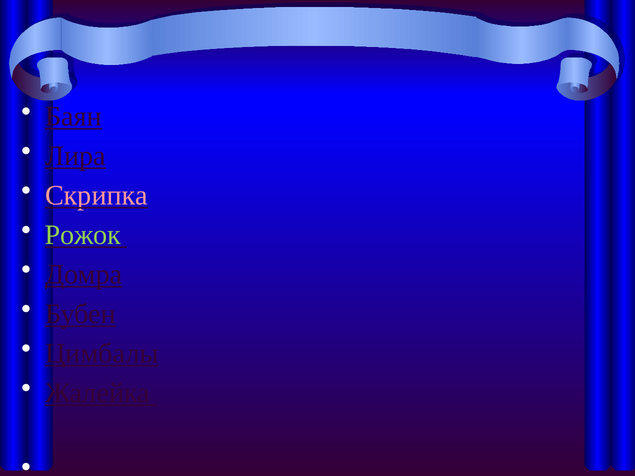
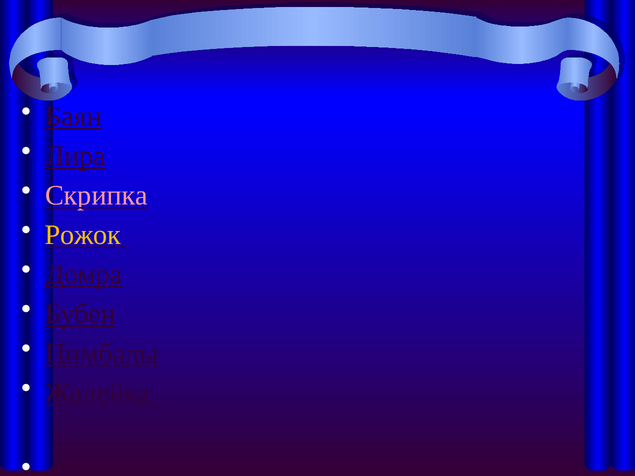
Рожок colour: light green -> yellow
